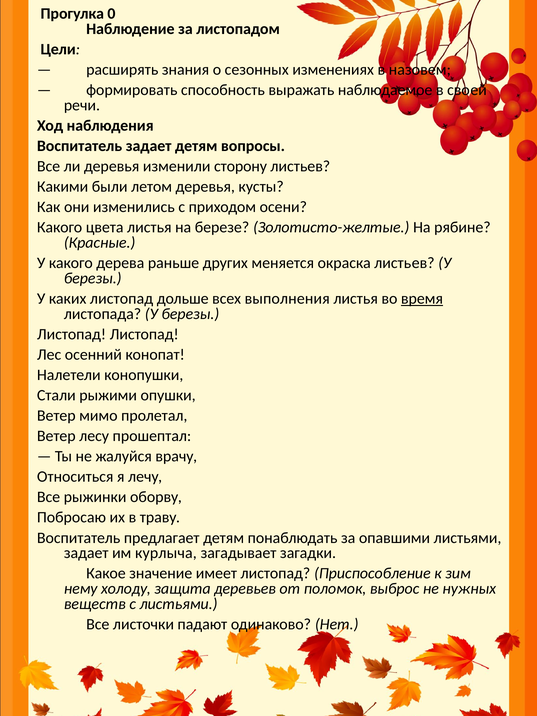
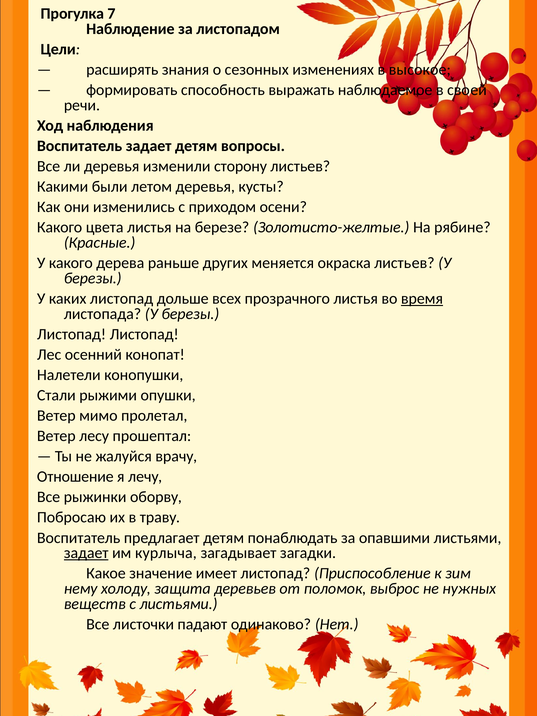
0: 0 -> 7
назовем: назовем -> высокое
выполнения: выполнения -> прозрачного
Относиться: Относиться -> Отношение
задает at (86, 553) underline: none -> present
